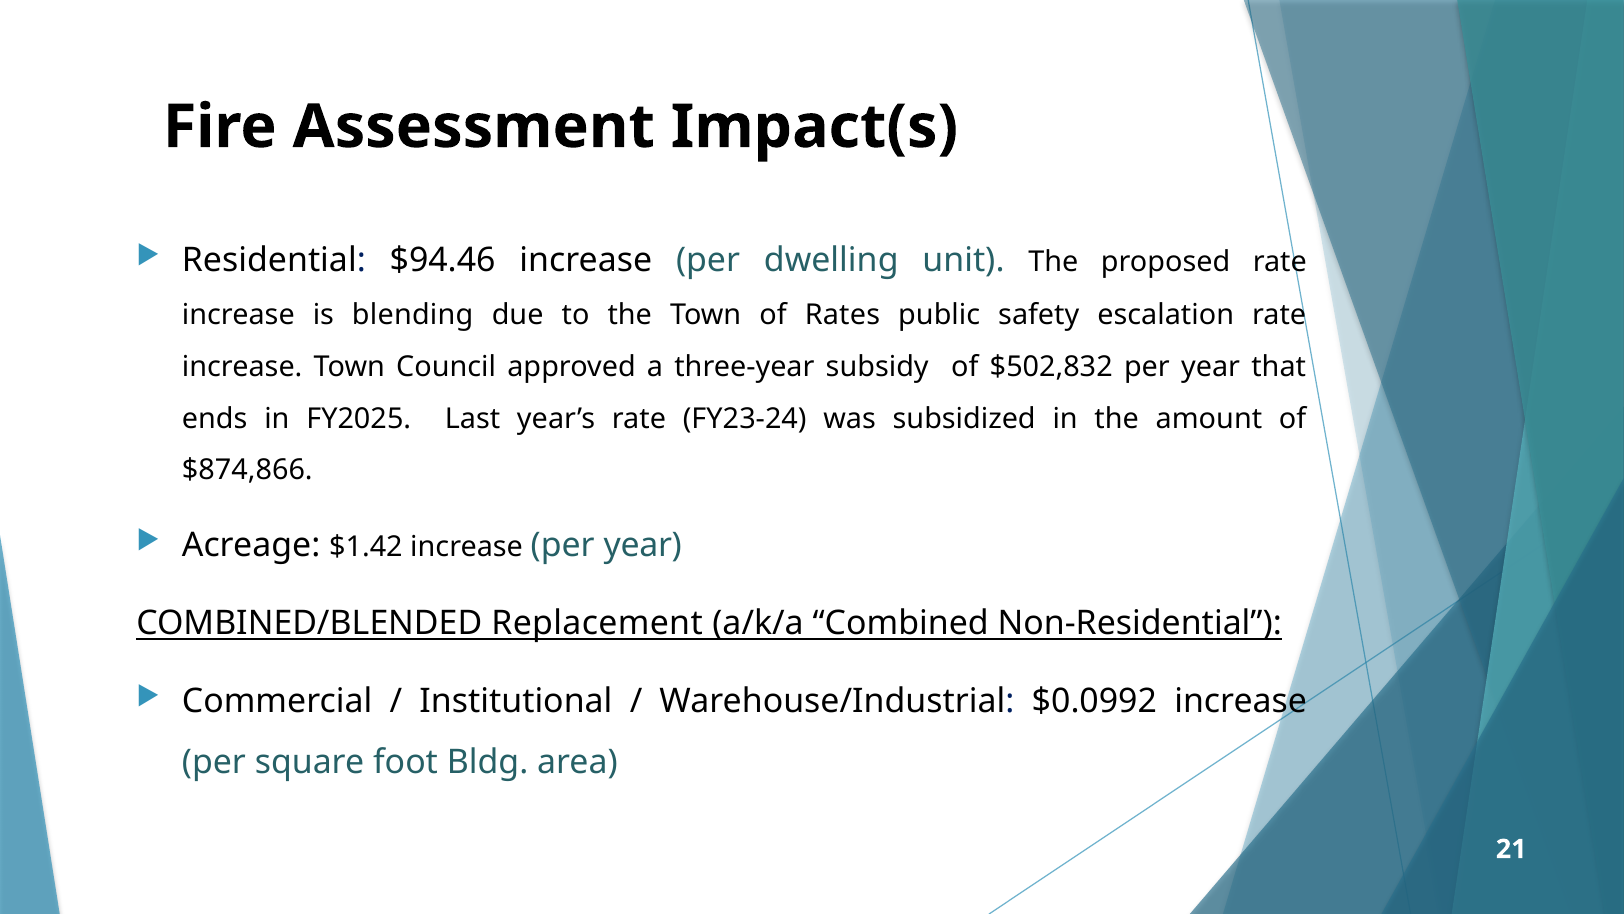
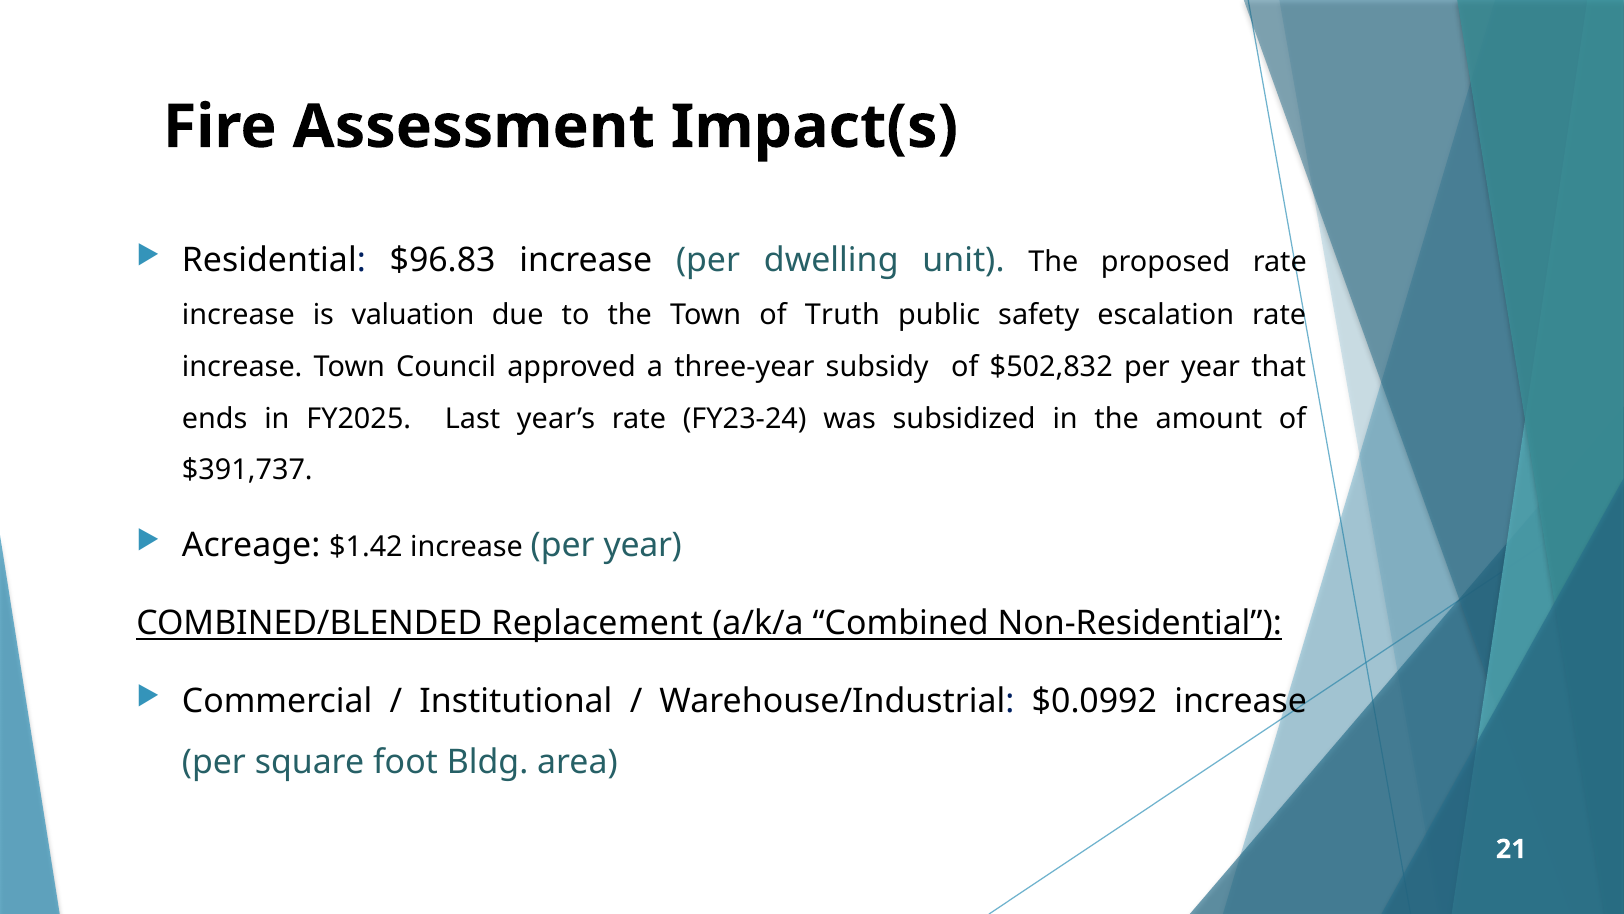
$94.46: $94.46 -> $96.83
blending: blending -> valuation
Rates: Rates -> Truth
$874,866: $874,866 -> $391,737
